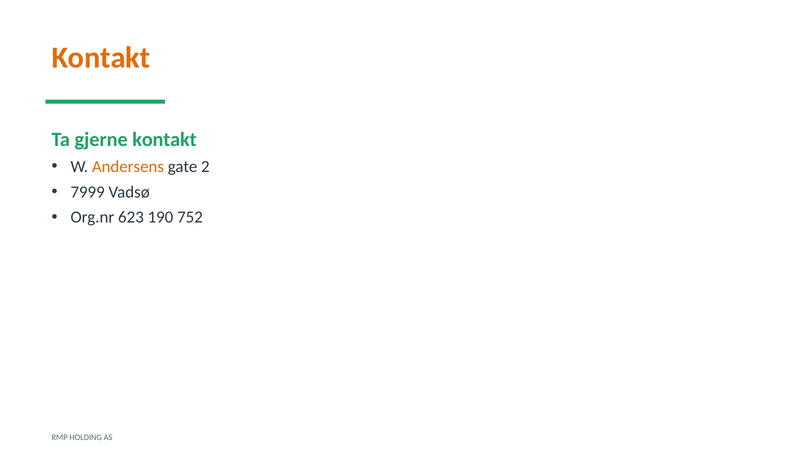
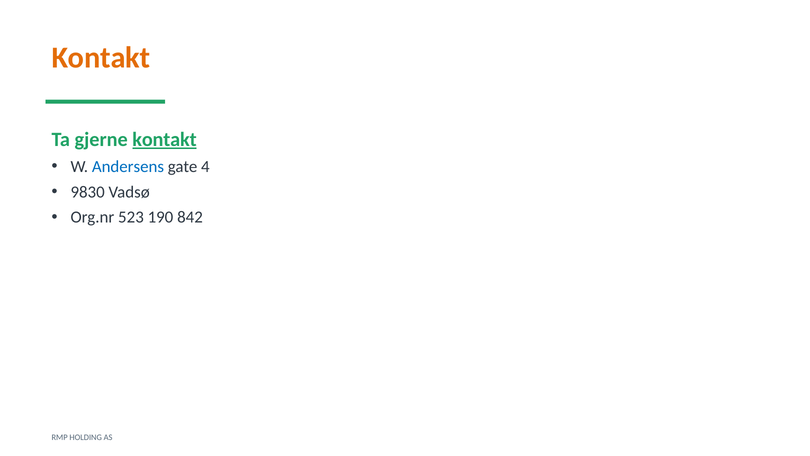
kontakt at (164, 139) underline: none -> present
Andersens colour: orange -> blue
2: 2 -> 4
7999: 7999 -> 9830
623: 623 -> 523
752: 752 -> 842
